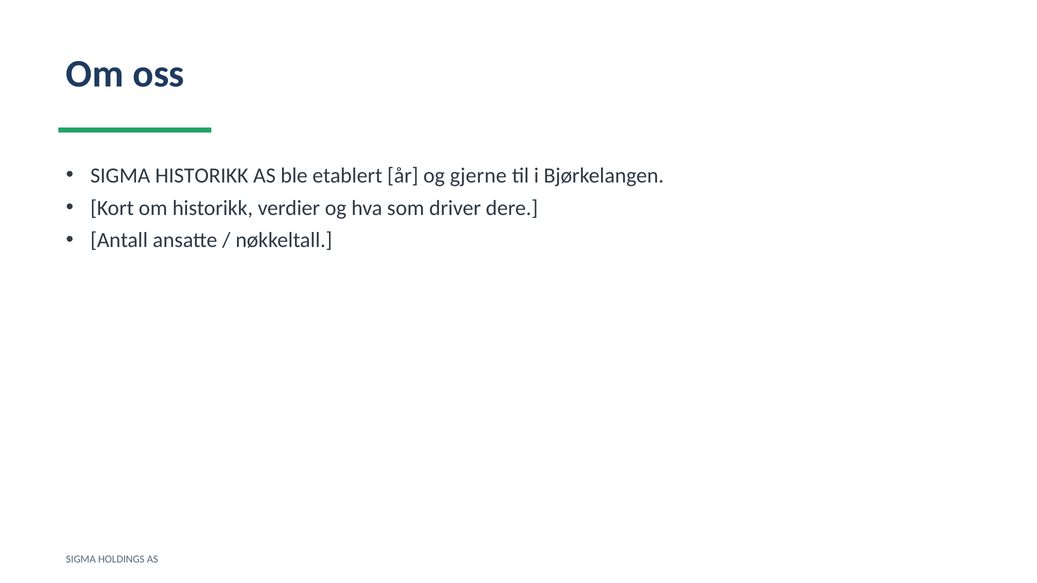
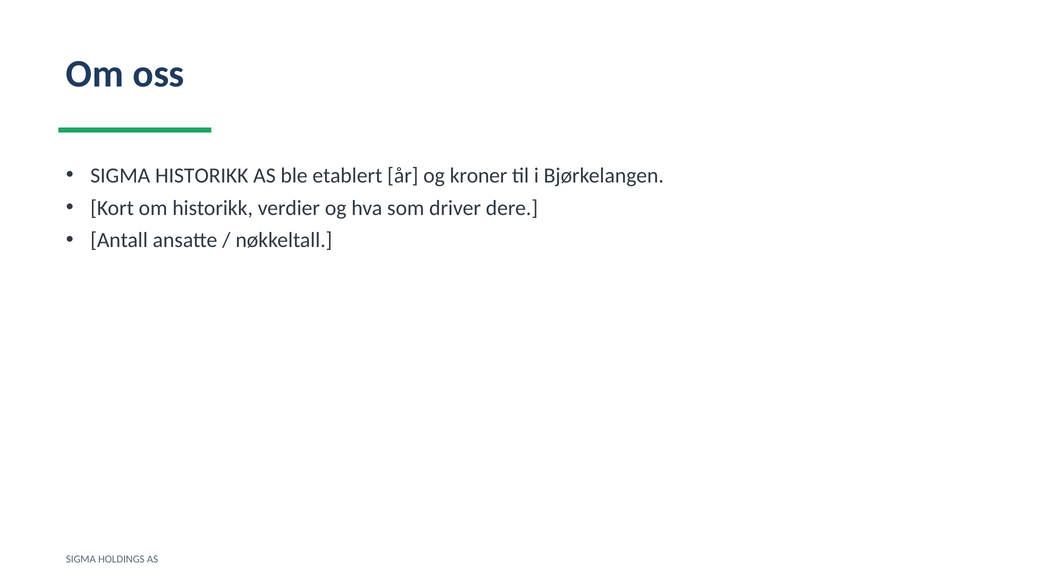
gjerne: gjerne -> kroner
